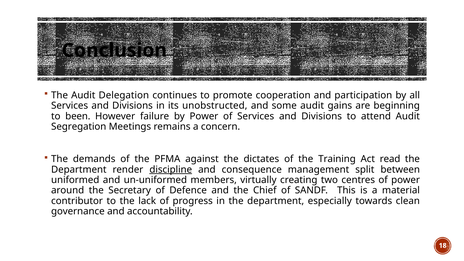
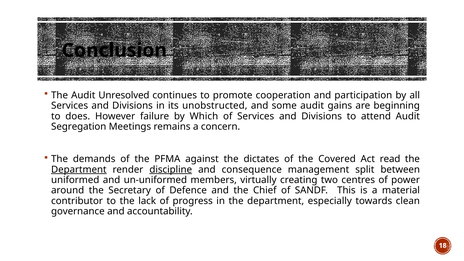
Delegation: Delegation -> Unresolved
been: been -> does
by Power: Power -> Which
Training: Training -> Covered
Department at (79, 170) underline: none -> present
